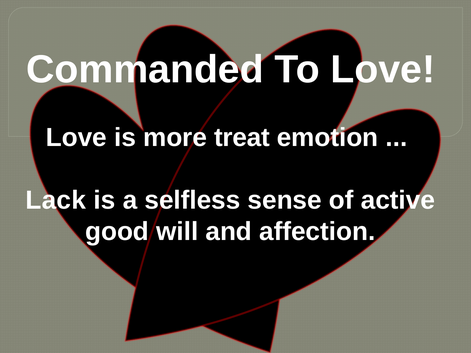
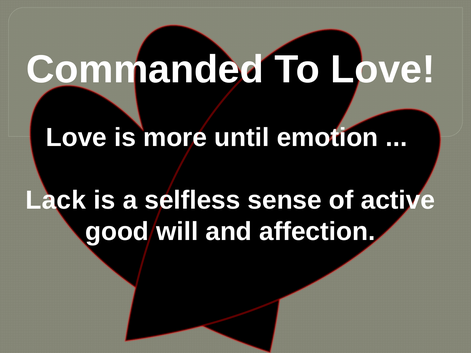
treat: treat -> until
